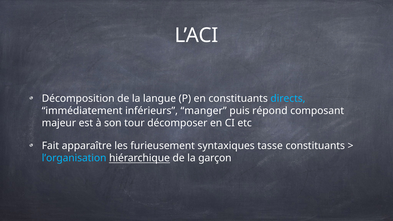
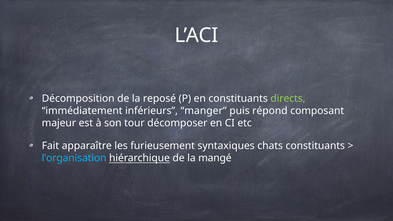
langue: langue -> reposé
directs colour: light blue -> light green
tasse: tasse -> chats
garçon: garçon -> mangé
